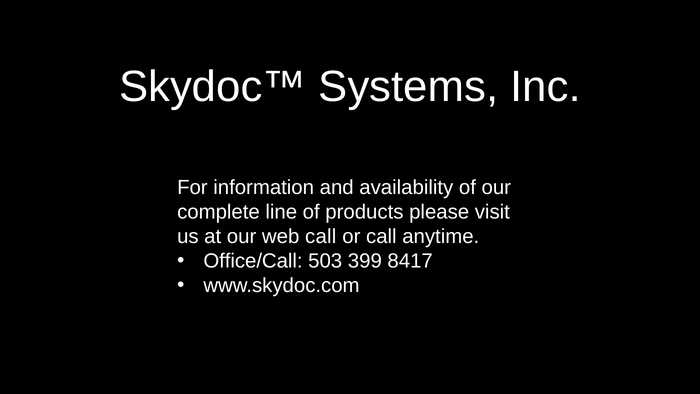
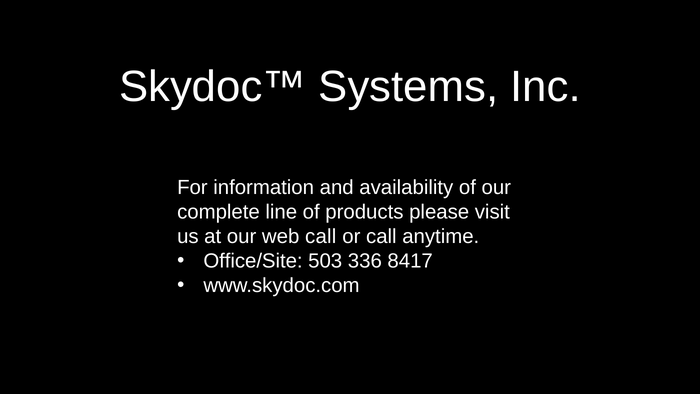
Office/Call: Office/Call -> Office/Site
399: 399 -> 336
